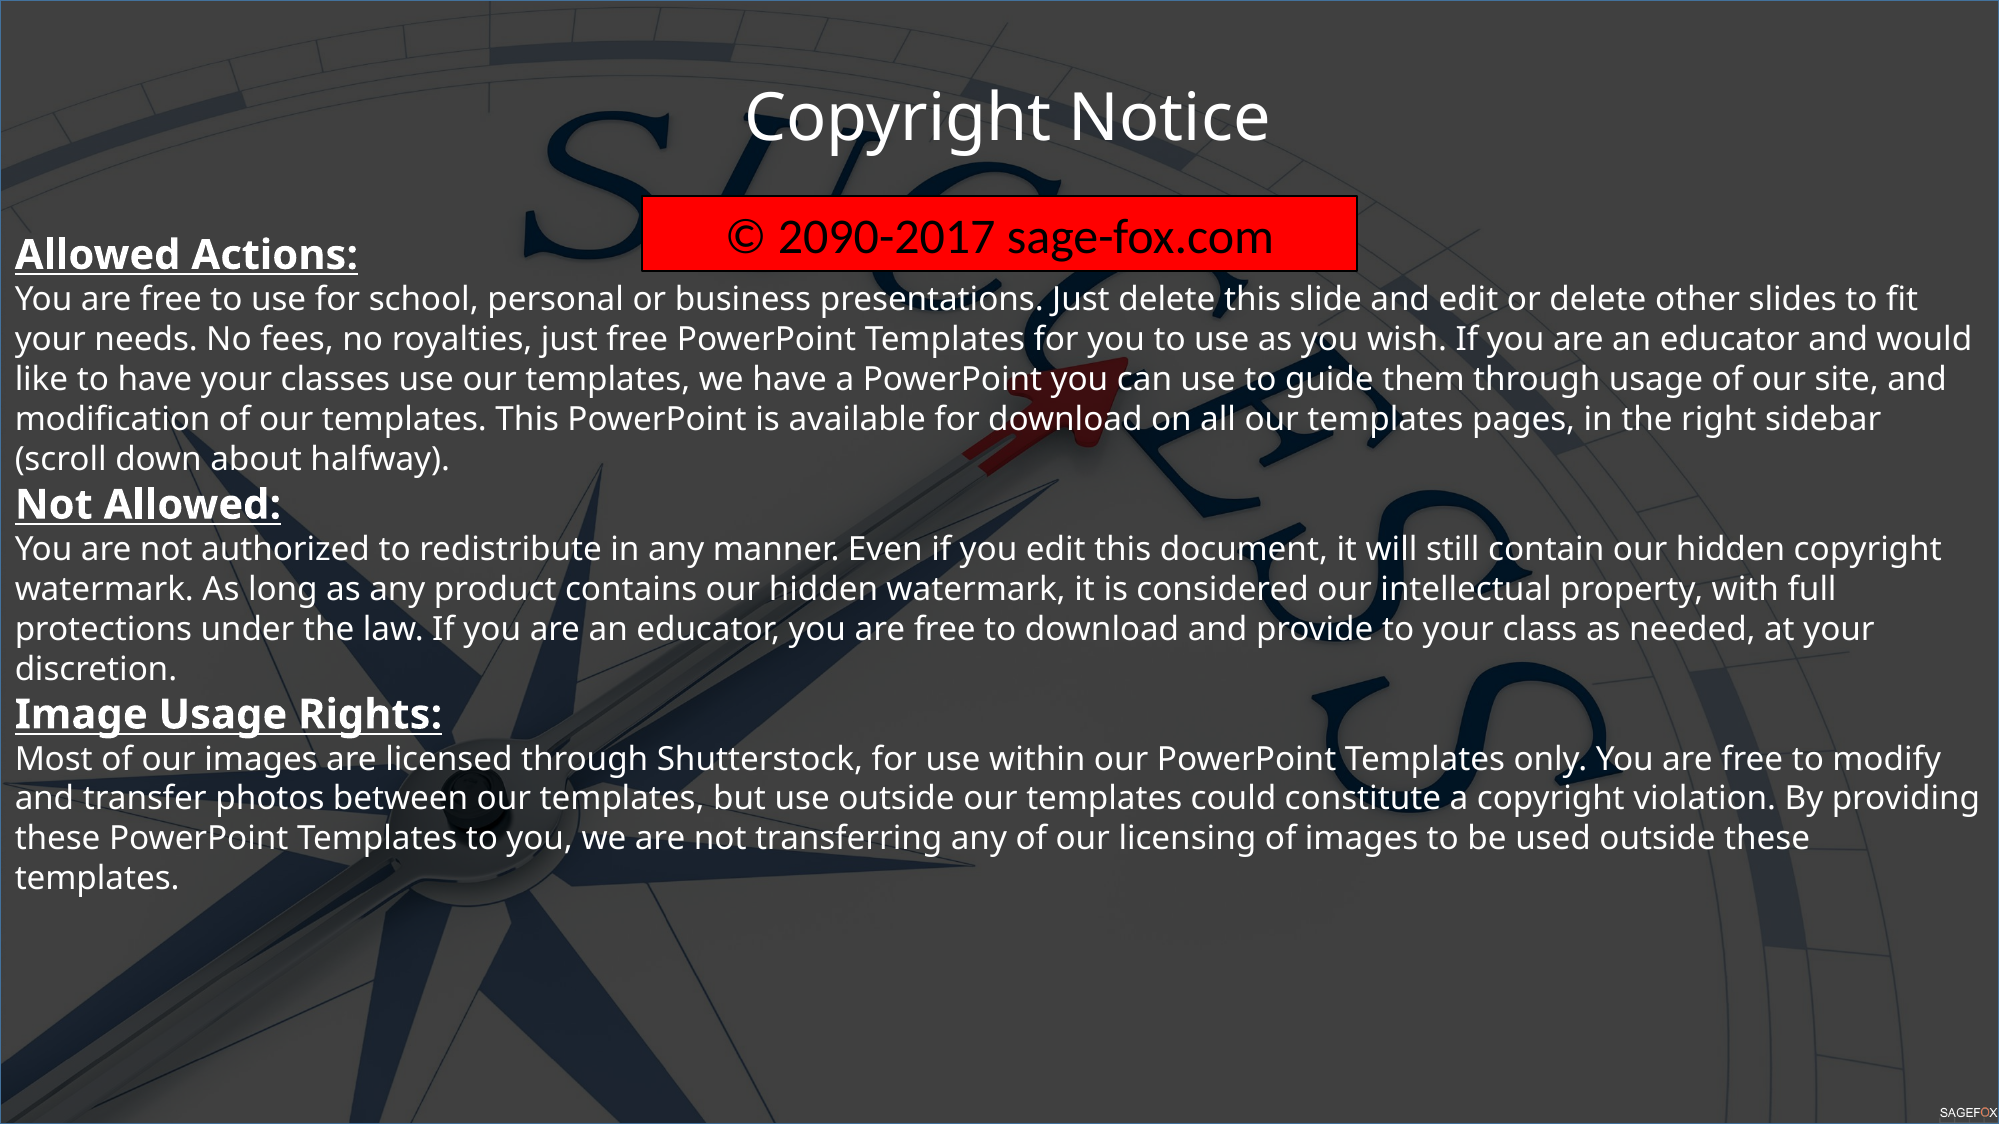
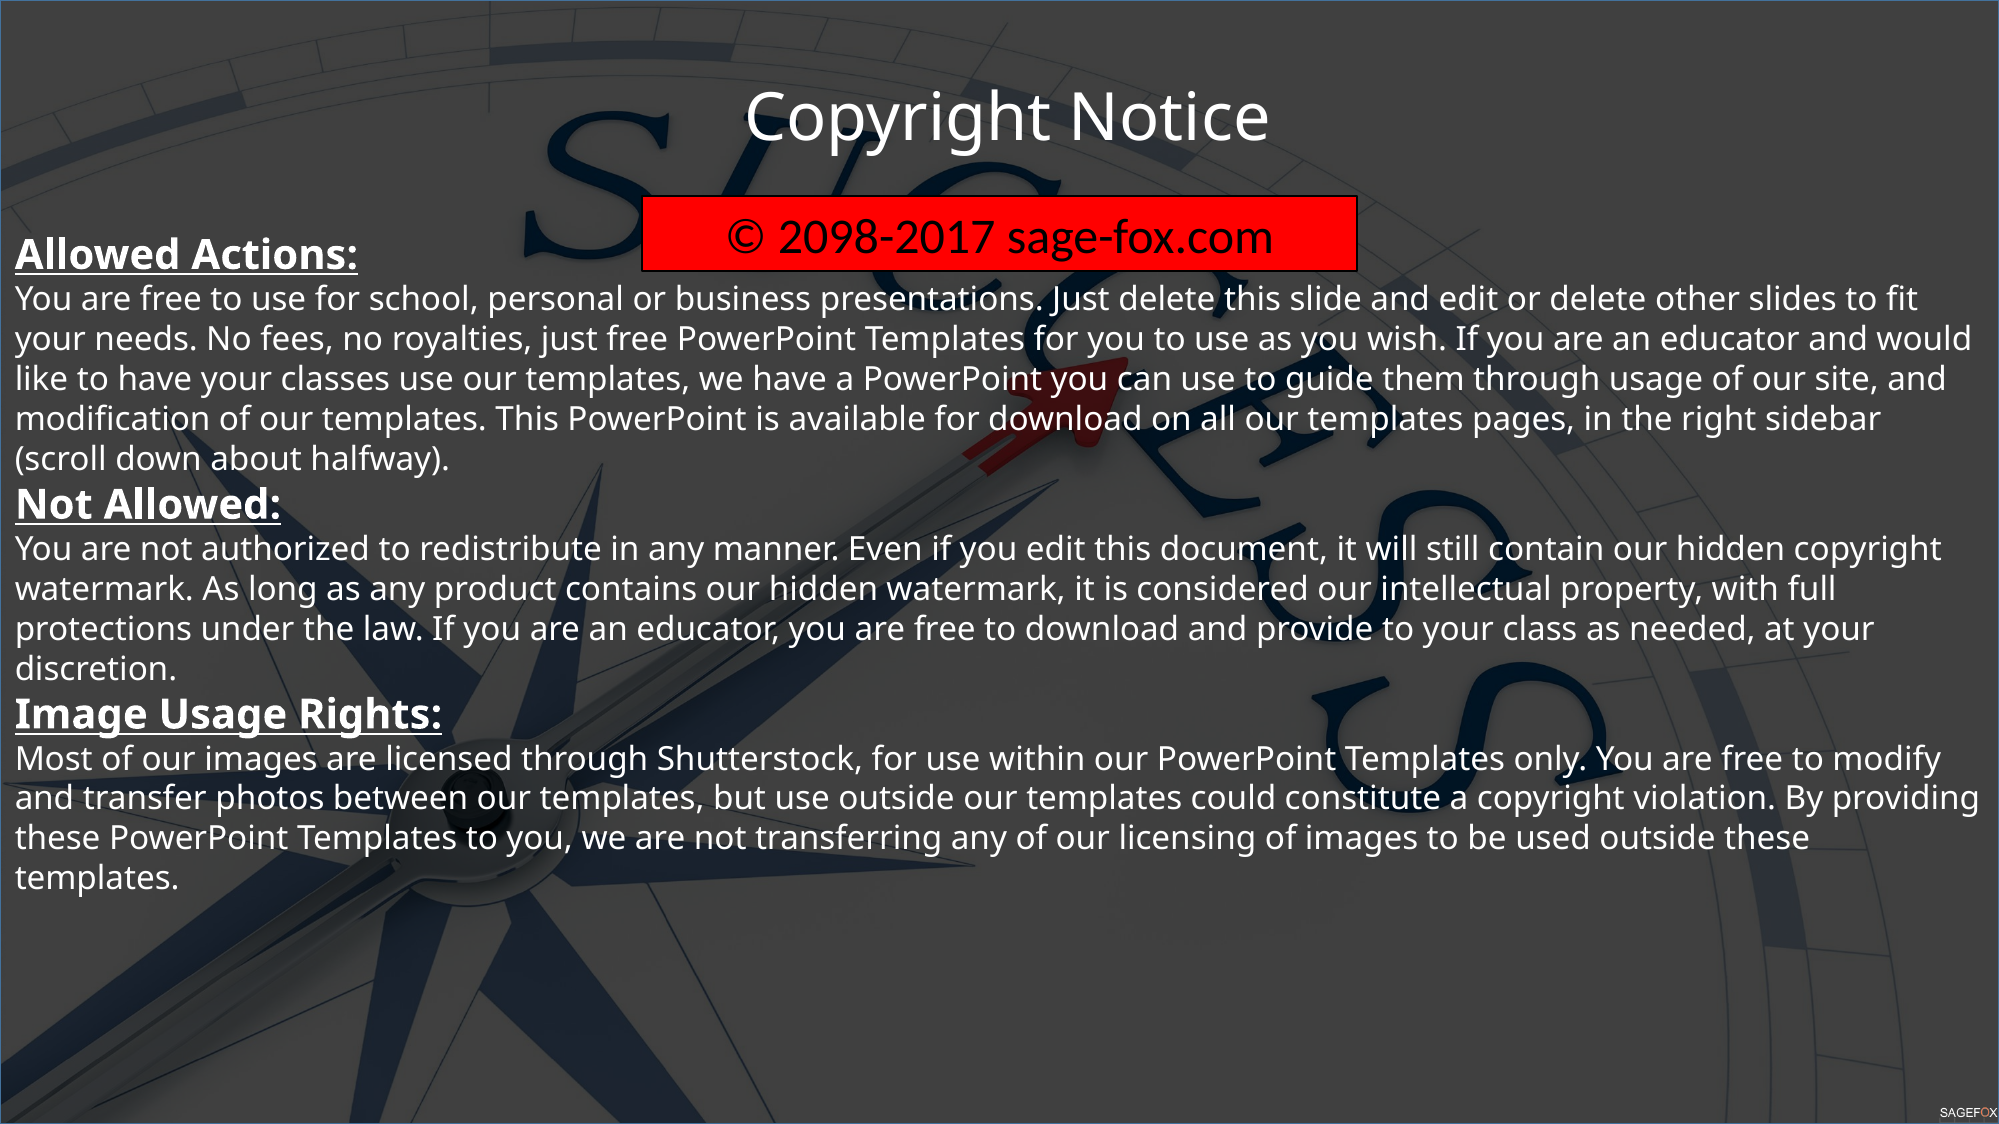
2090-2017: 2090-2017 -> 2098-2017
